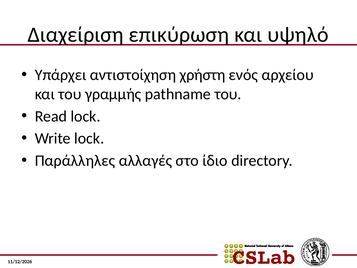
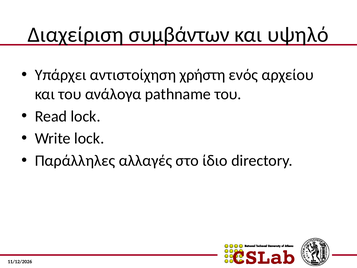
επικύρωση: επικύρωση -> συμβάντων
γραμμής: γραμμής -> ανάλογα
